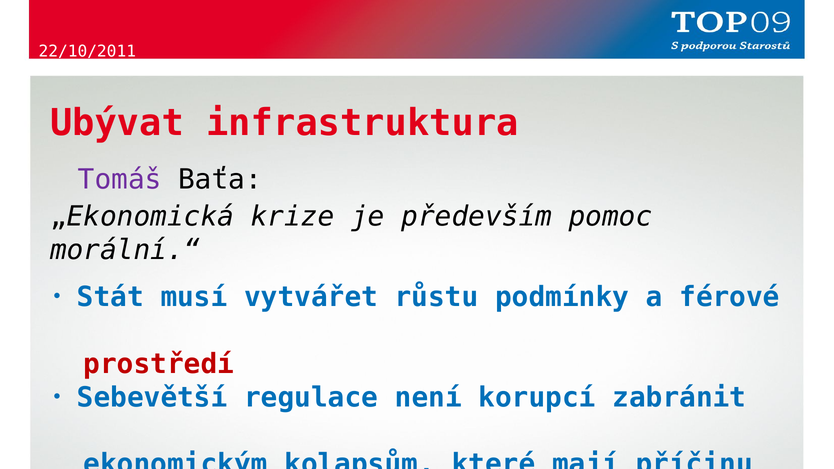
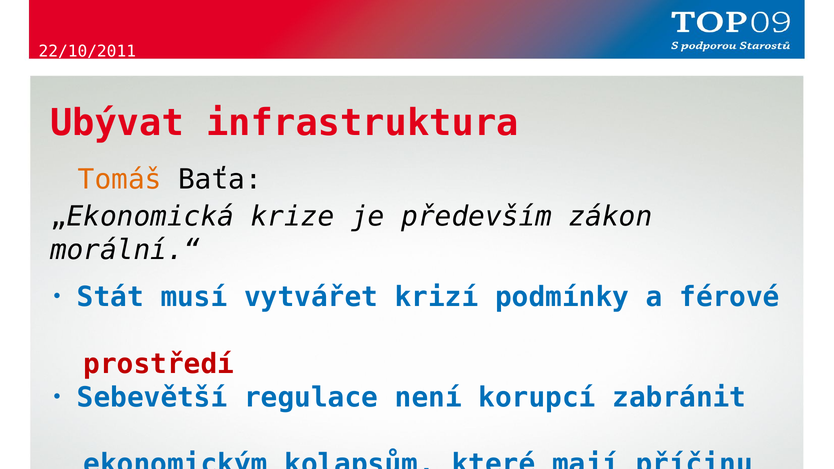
Tomáš colour: purple -> orange
pomoc: pomoc -> zákon
růstu: růstu -> krizí
